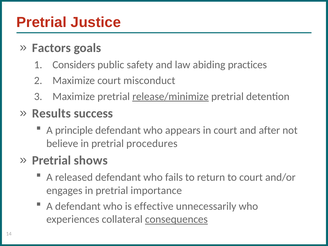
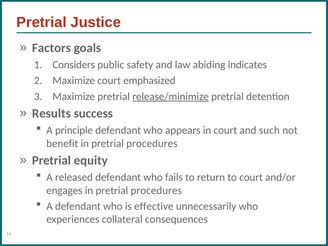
practices: practices -> indicates
misconduct: misconduct -> emphasized
after: after -> such
believe: believe -> benefit
shows: shows -> equity
engages in pretrial importance: importance -> procedures
consequences underline: present -> none
